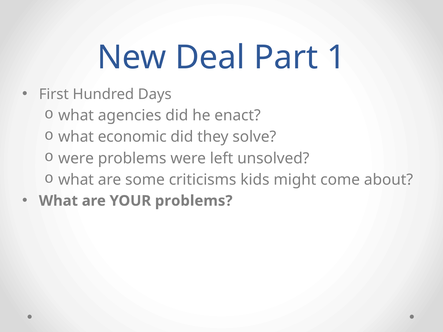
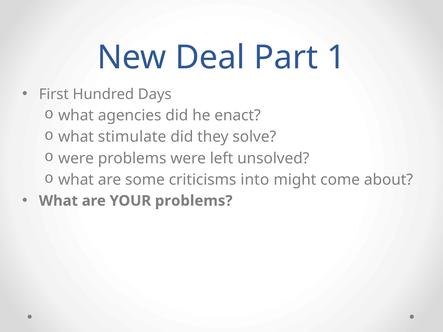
economic: economic -> stimulate
kids: kids -> into
